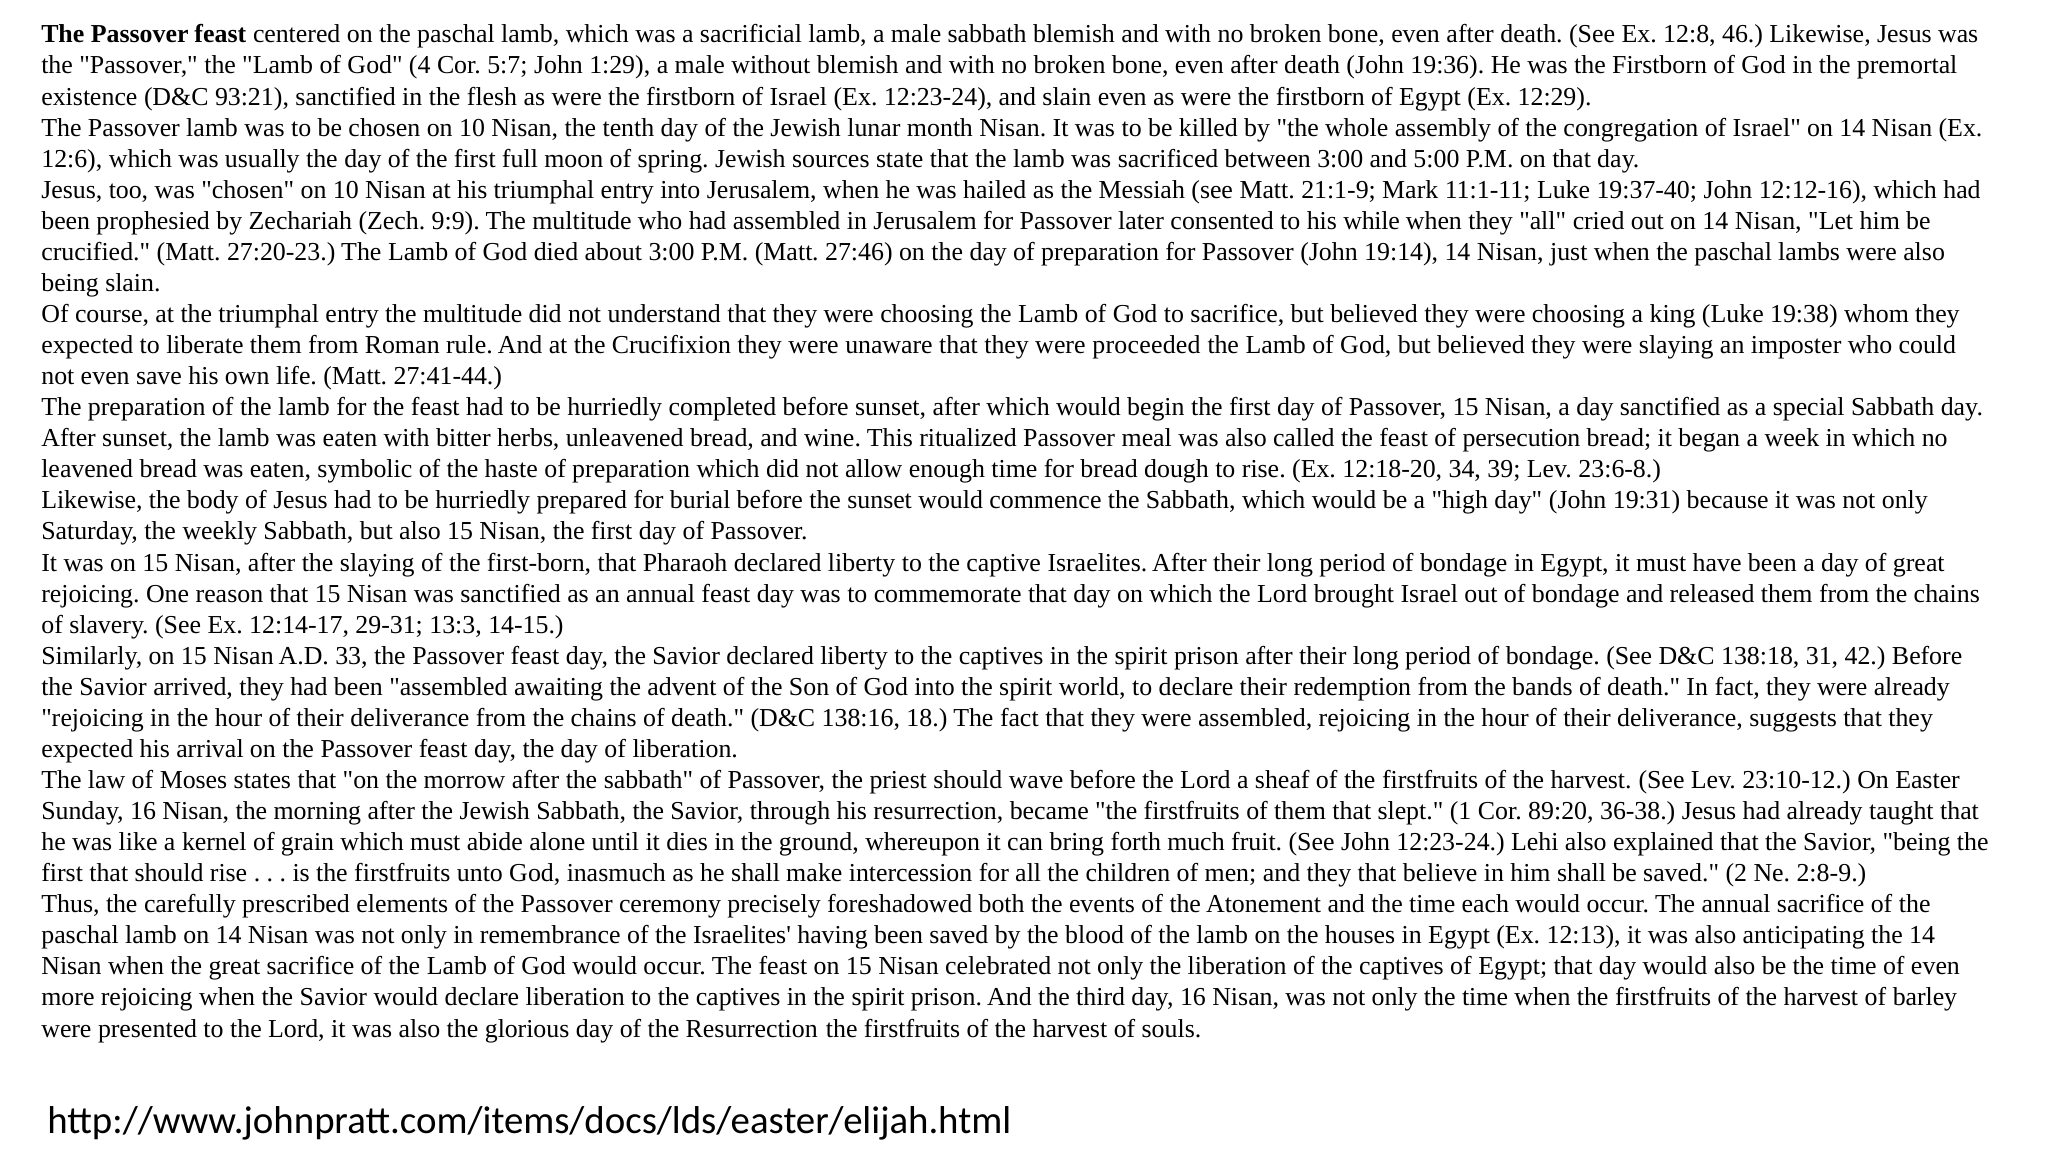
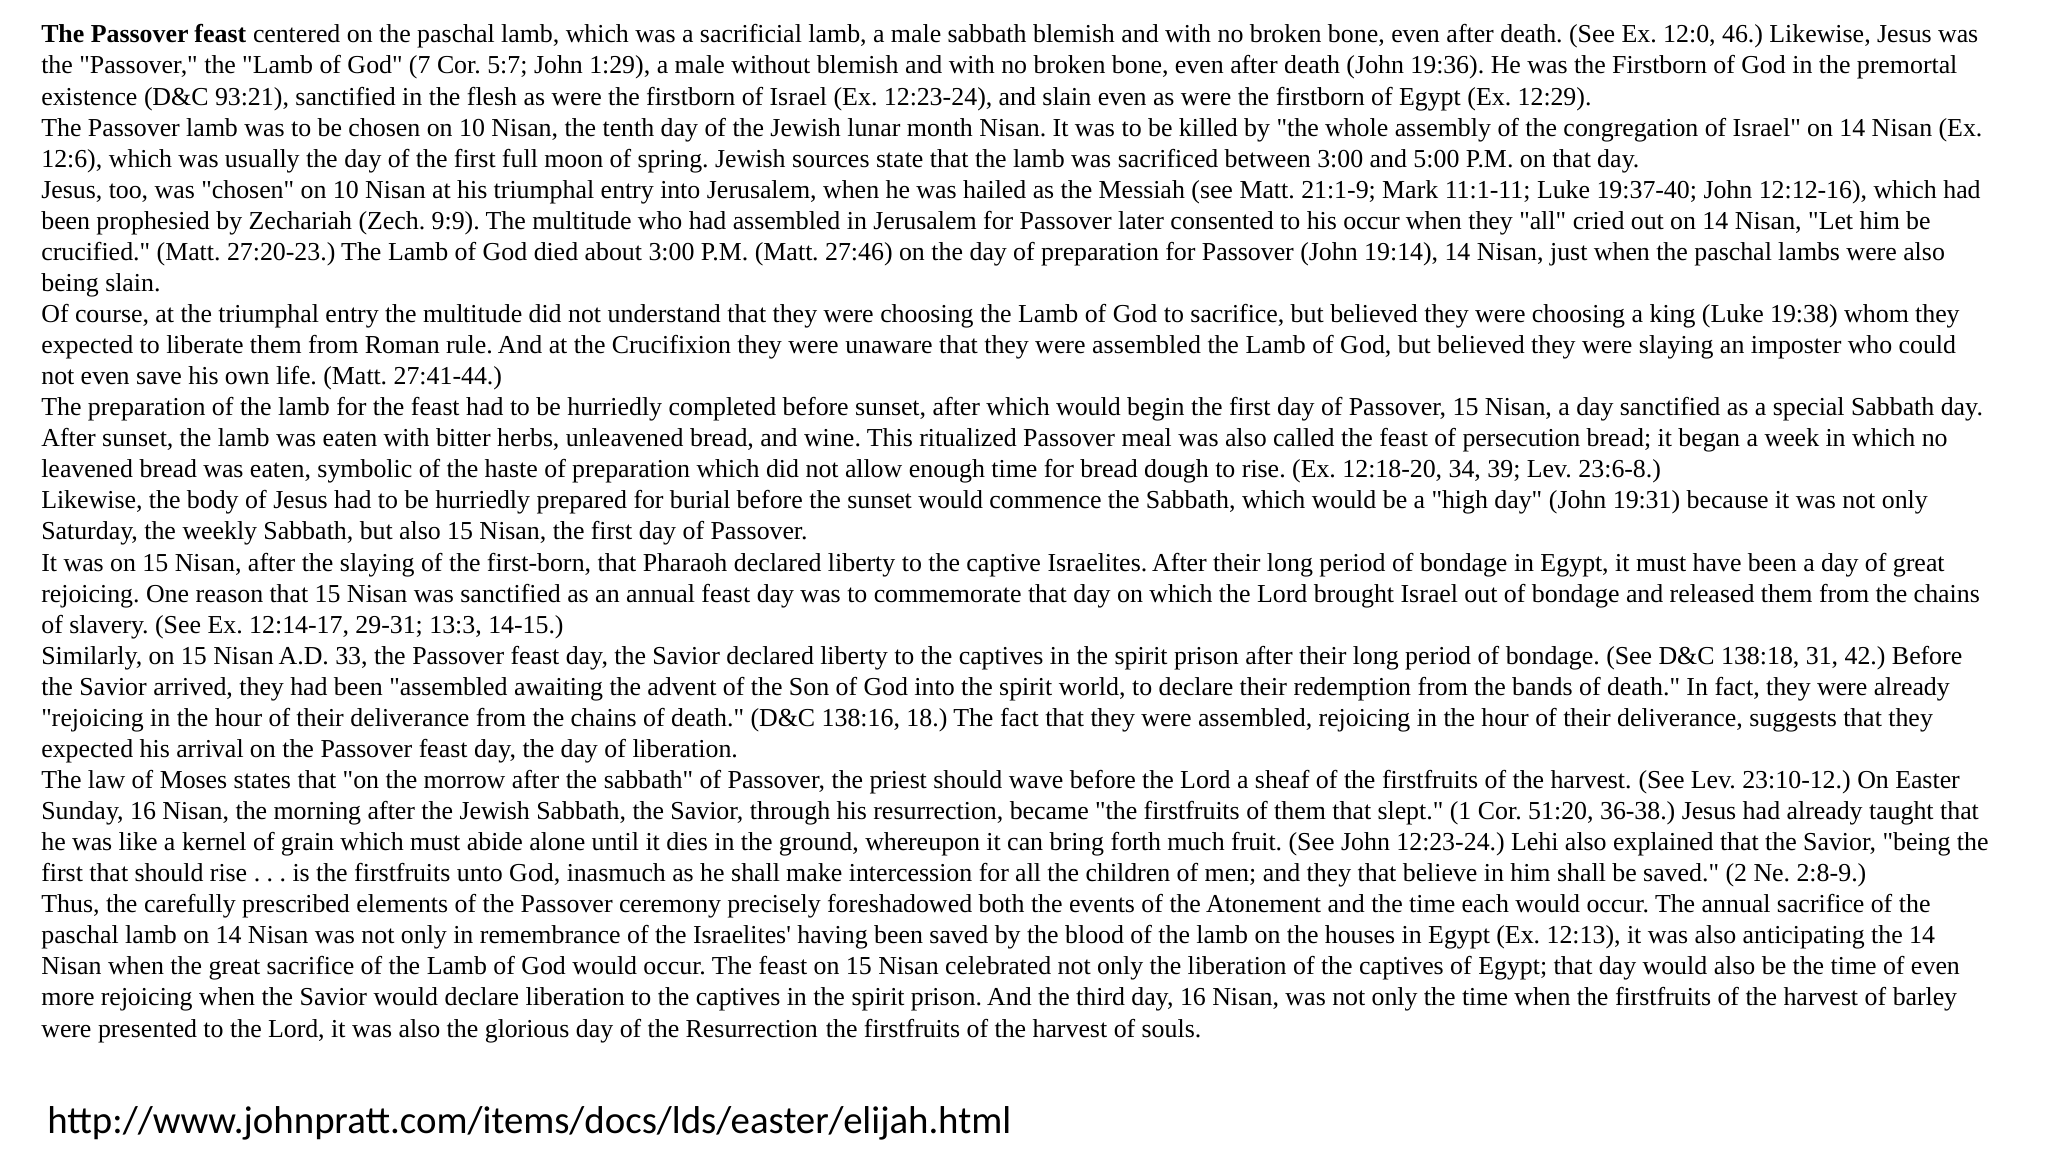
12:8: 12:8 -> 12:0
4: 4 -> 7
his while: while -> occur
proceeded at (1146, 345): proceeded -> assembled
89:20: 89:20 -> 51:20
